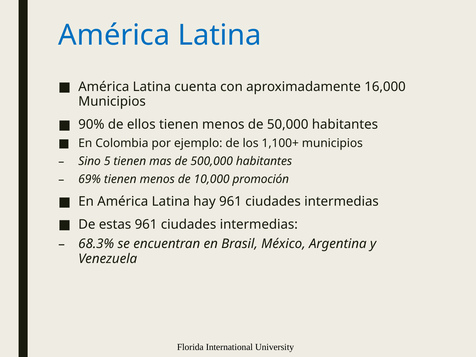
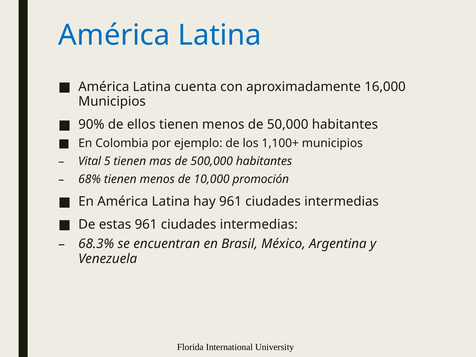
Sino: Sino -> Vital
69%: 69% -> 68%
